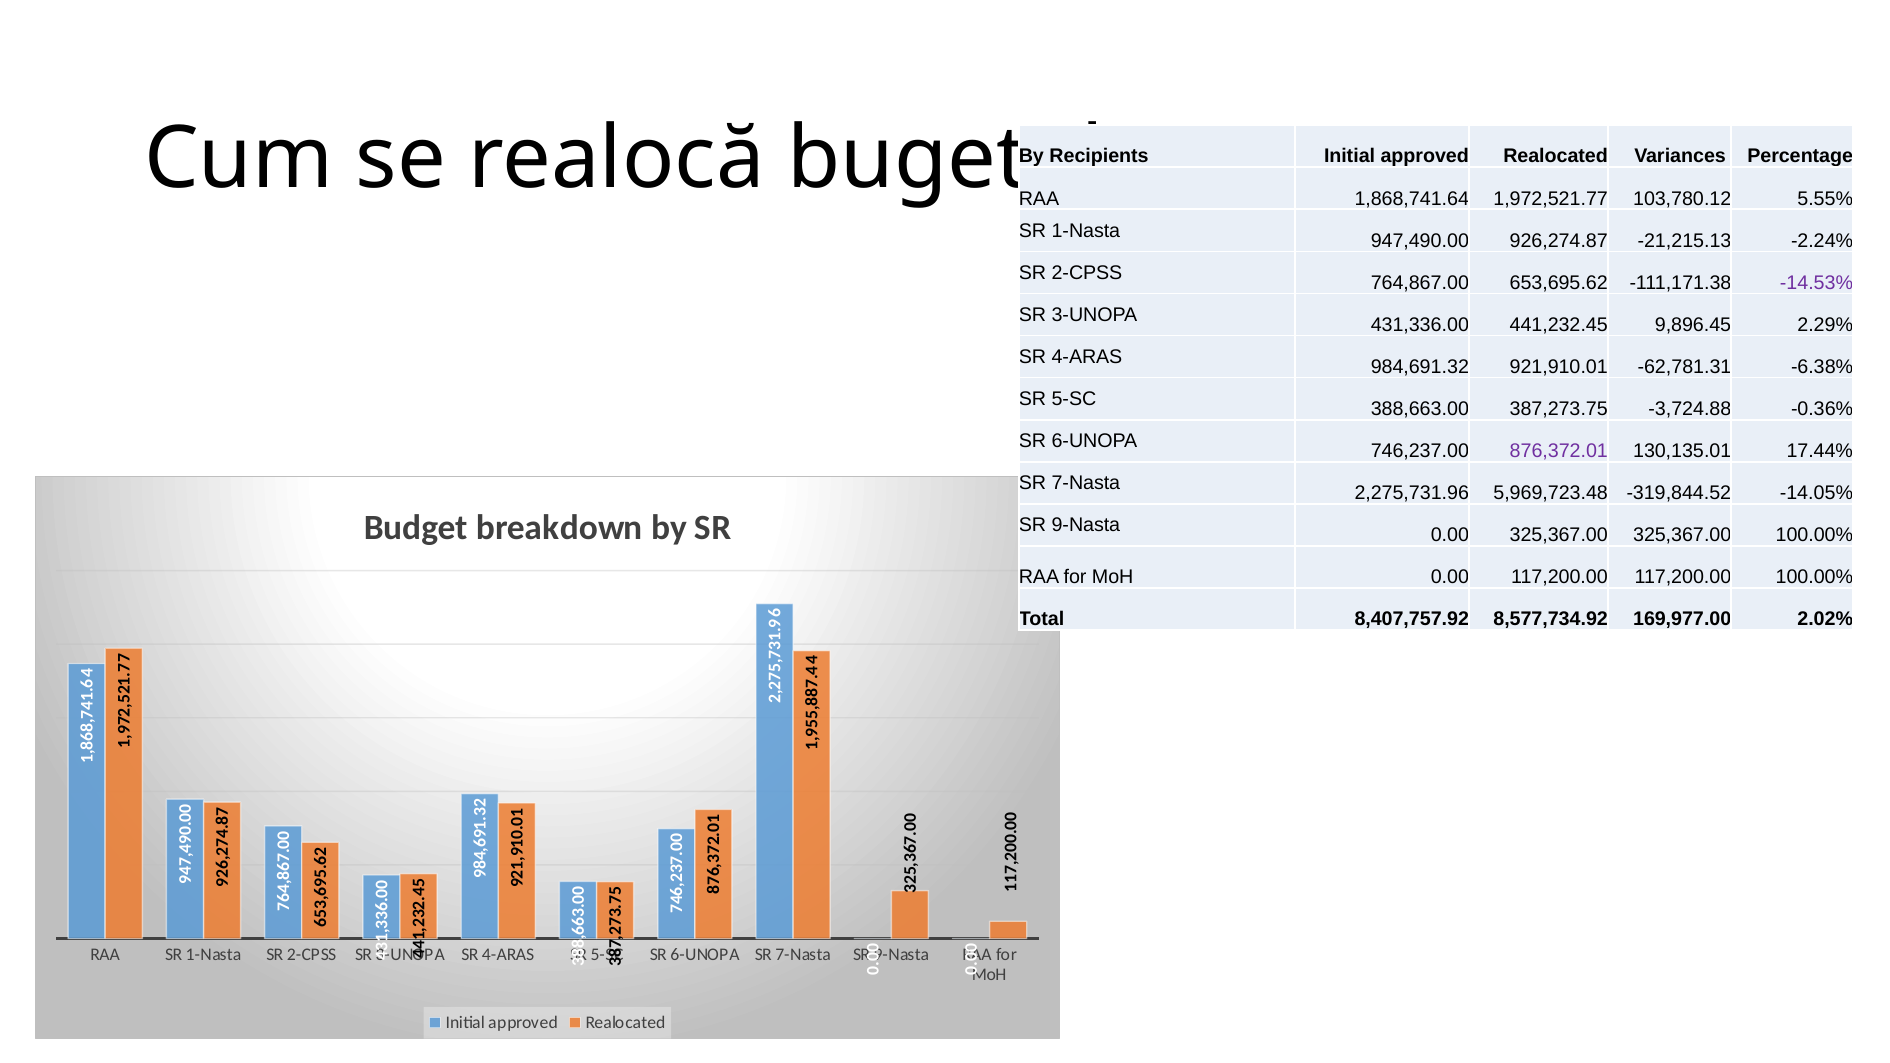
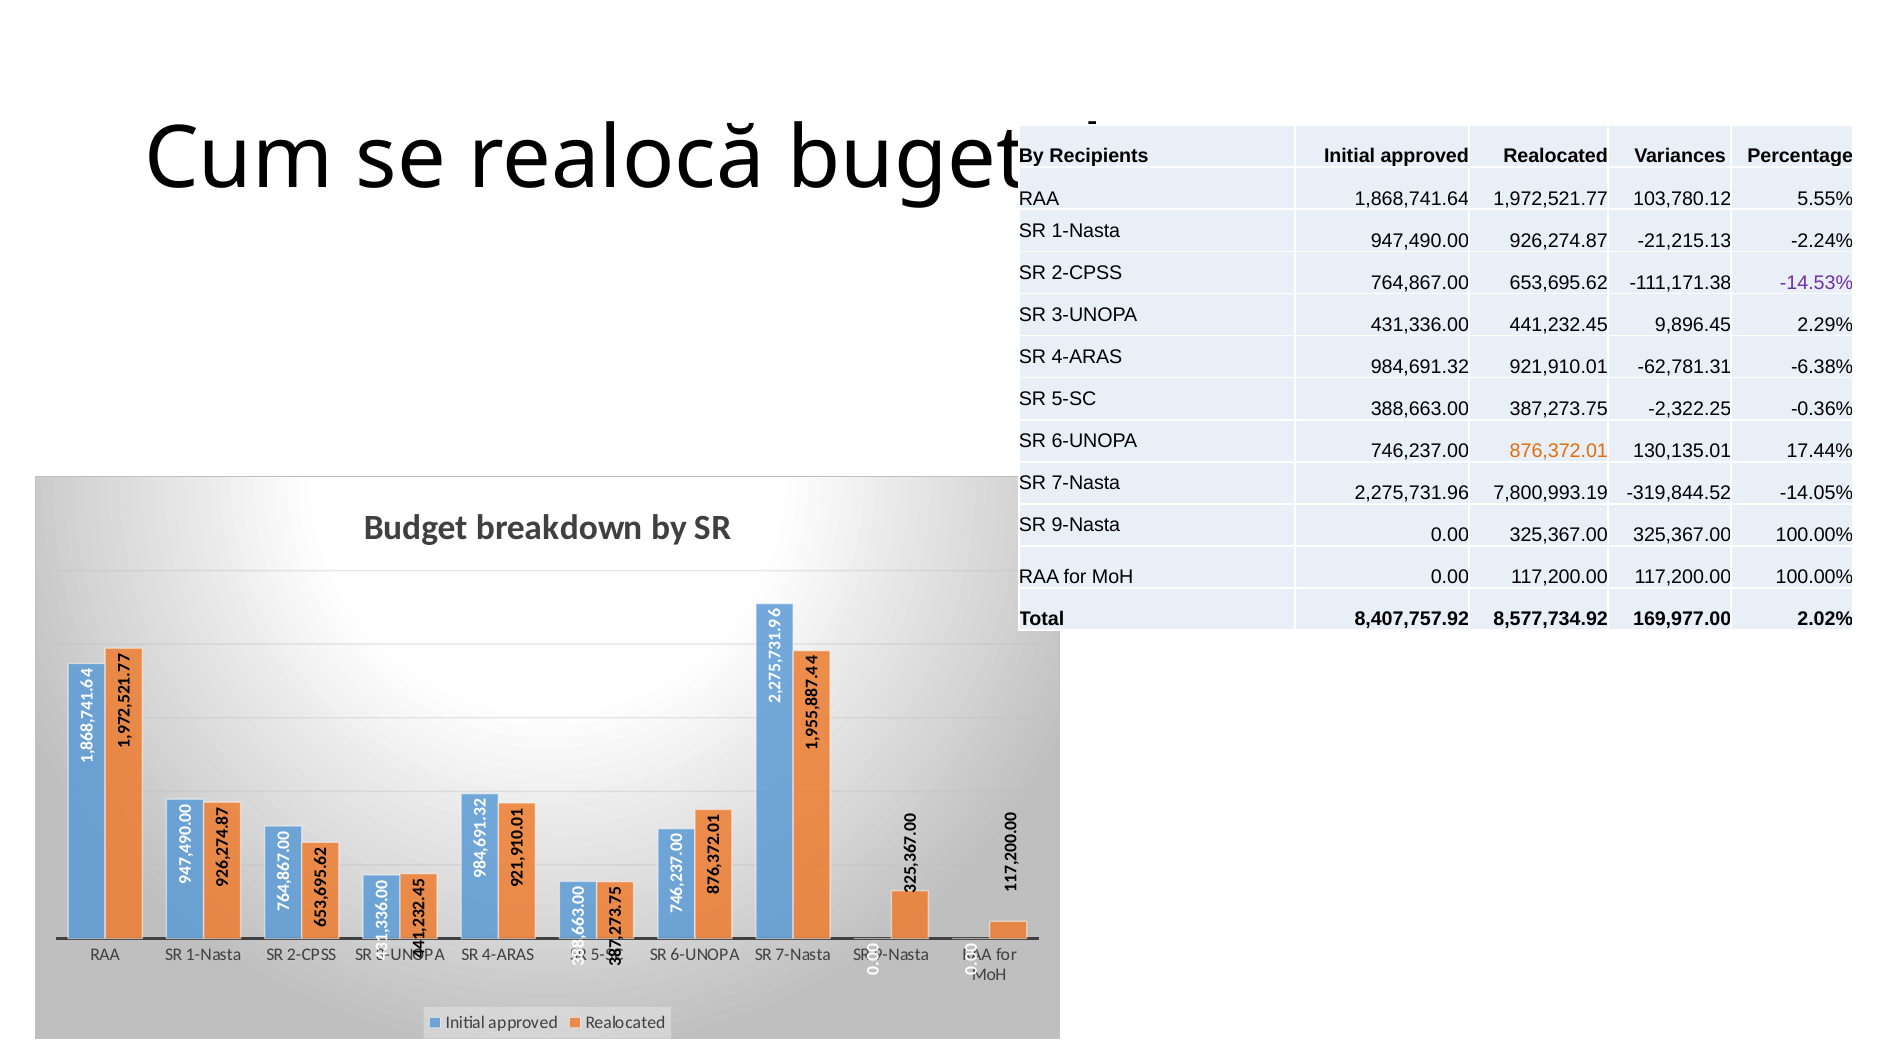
-3,724.88: -3,724.88 -> -2,322.25
876,372.01 colour: purple -> orange
5,969,723.48: 5,969,723.48 -> 7,800,993.19
